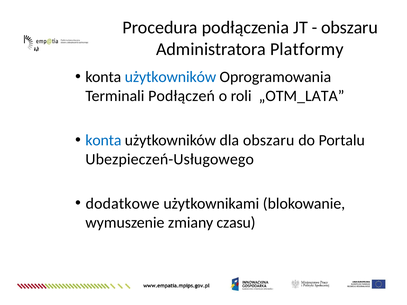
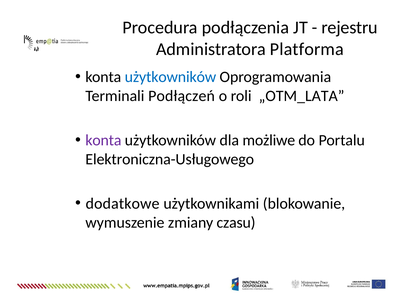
obszaru at (350, 27): obszaru -> rejestru
Platformy: Platformy -> Platforma
konta at (103, 140) colour: blue -> purple
dla obszaru: obszaru -> możliwe
Ubezpieczeń-Usługowego: Ubezpieczeń-Usługowego -> Elektroniczna-Usługowego
